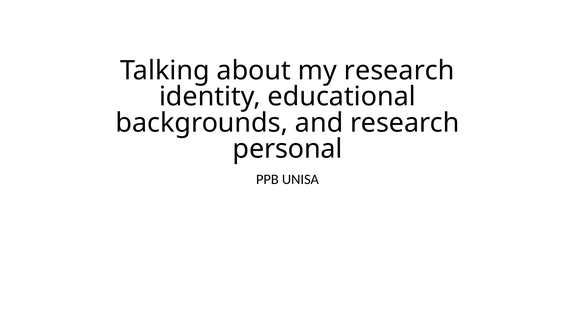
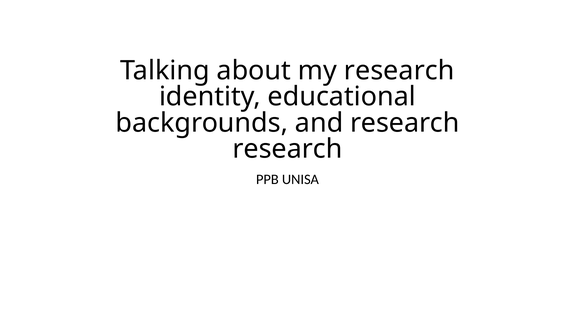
personal at (288, 149): personal -> research
